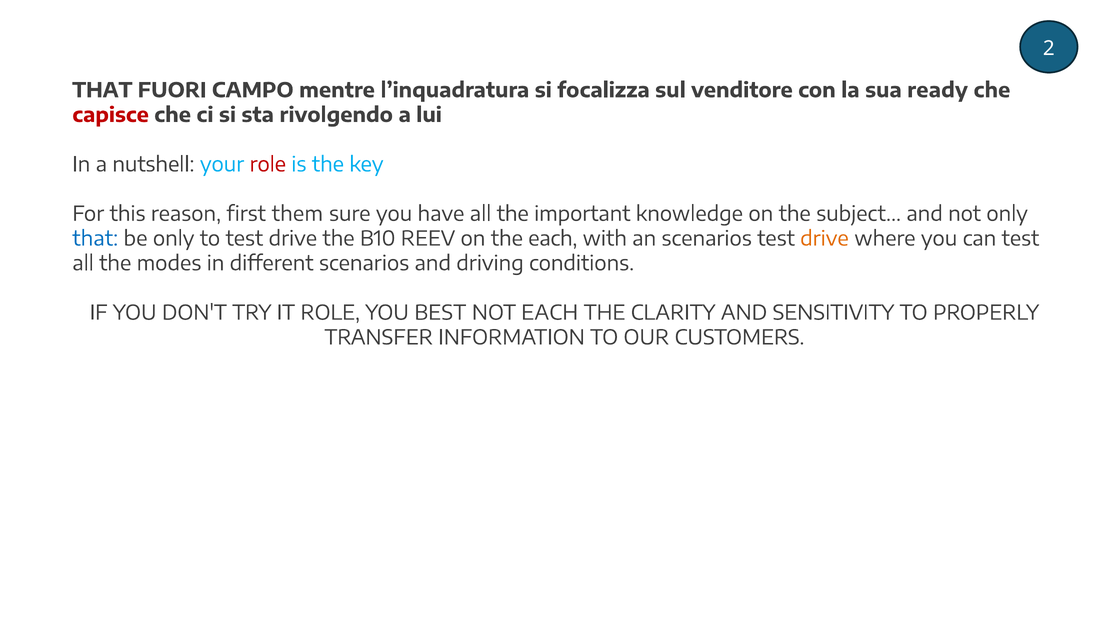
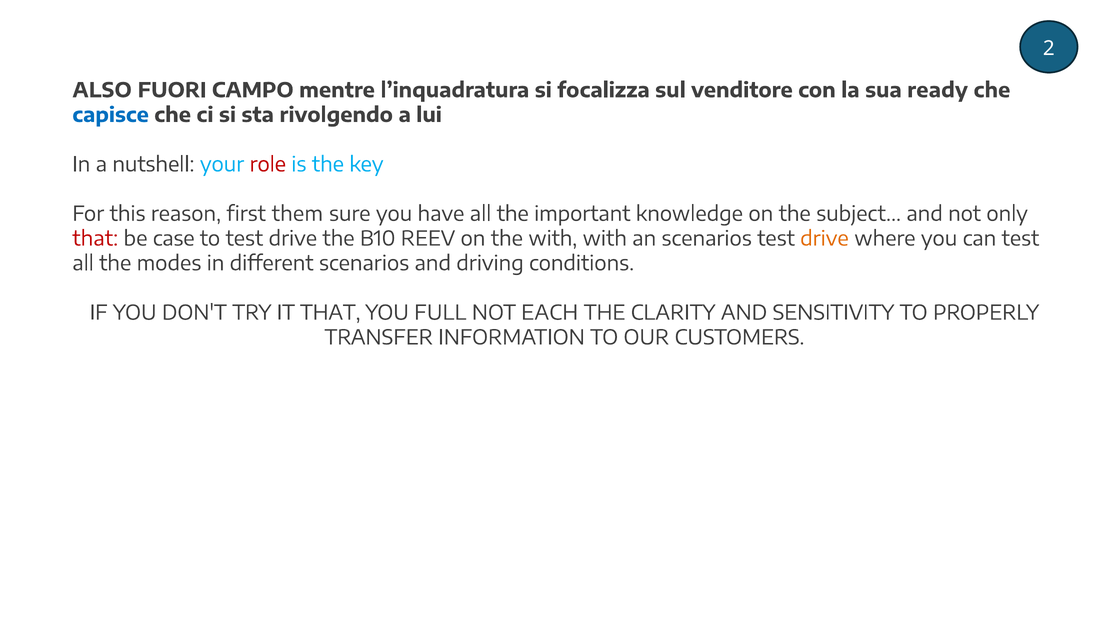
THAT at (102, 90): THAT -> ALSO
capisce colour: red -> blue
that at (95, 239) colour: blue -> red
be only: only -> case
the each: each -> with
IT ROLE: ROLE -> THAT
BEST: BEST -> FULL
